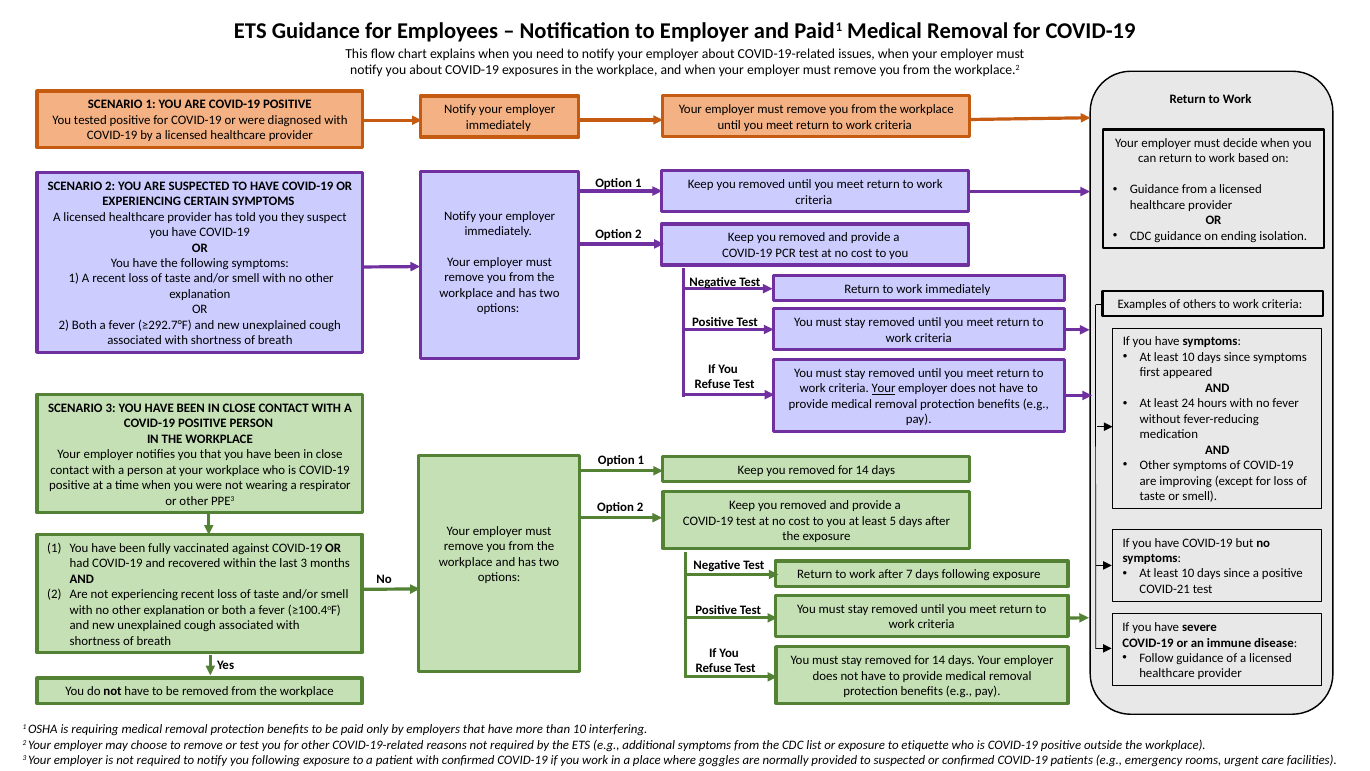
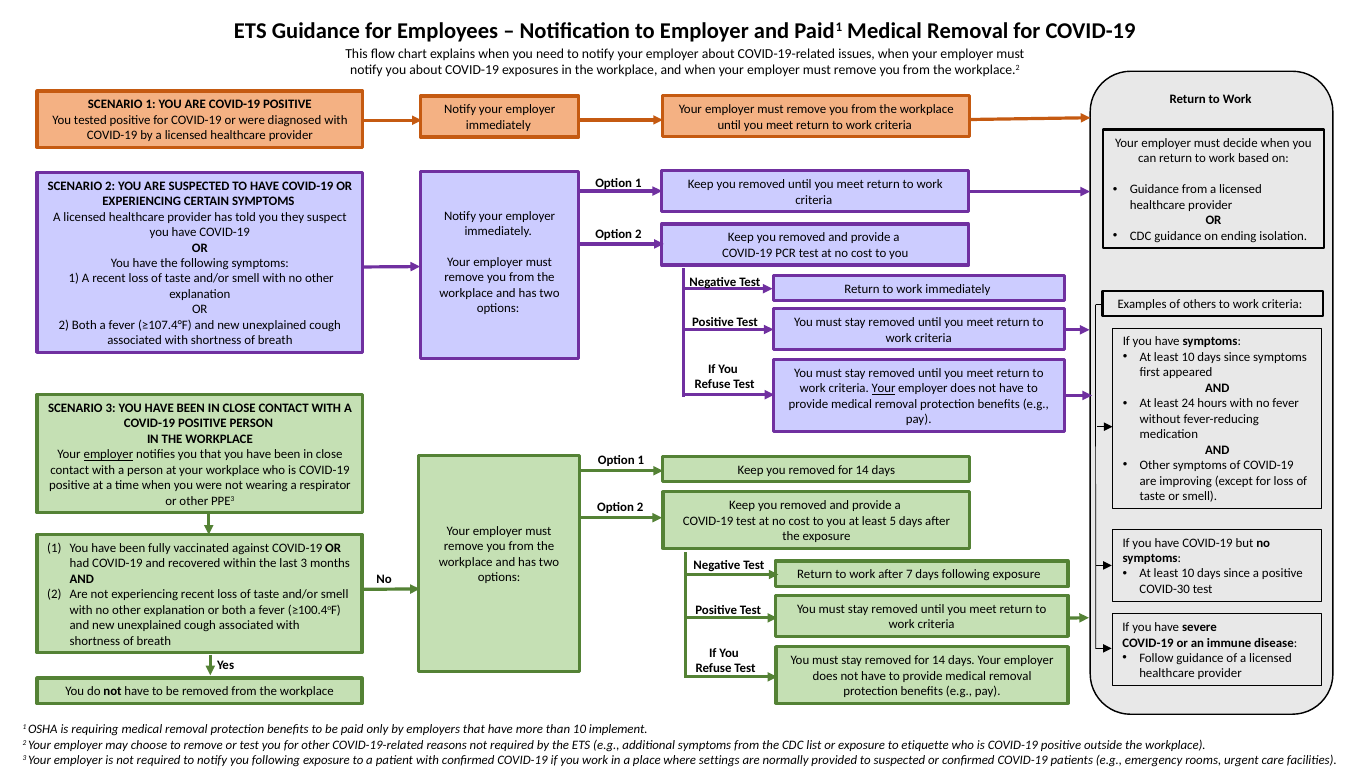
≥292.7°F: ≥292.7°F -> ≥107.4°F
employer at (108, 454) underline: none -> present
COVID-21: COVID-21 -> COVID-30
interfering: interfering -> implement
goggles: goggles -> settings
